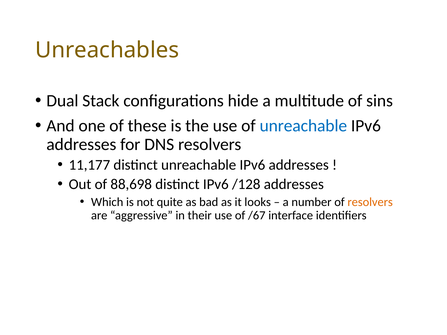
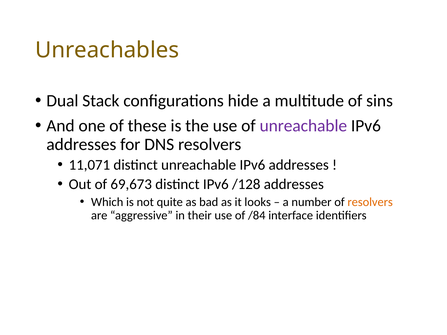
unreachable at (303, 126) colour: blue -> purple
11,177: 11,177 -> 11,071
88,698: 88,698 -> 69,673
/67: /67 -> /84
